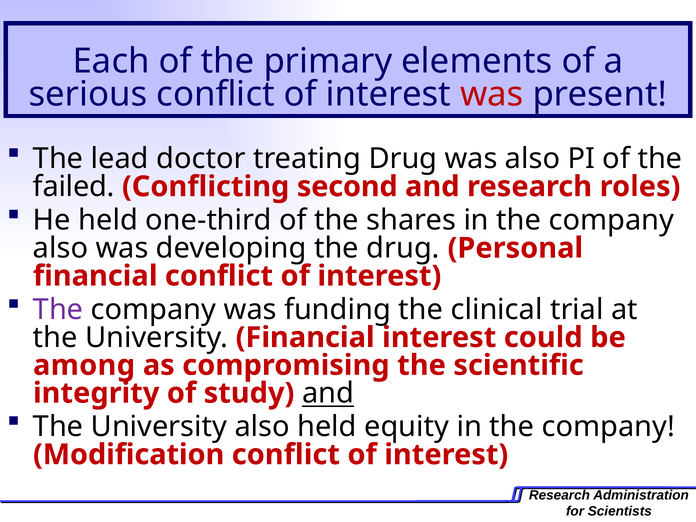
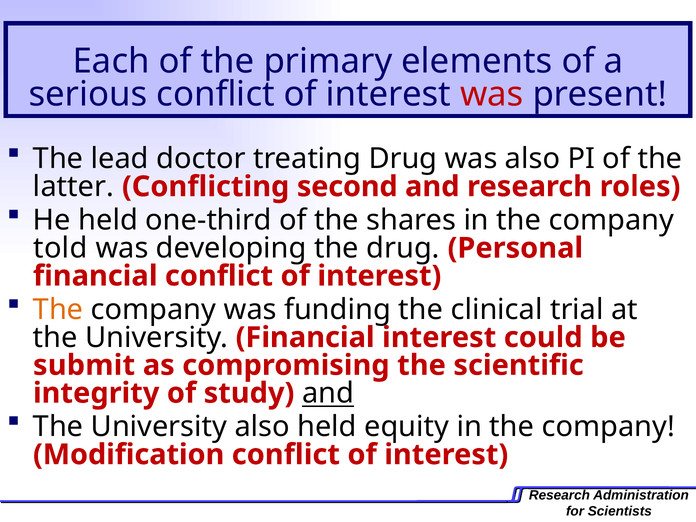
failed: failed -> latter
also at (61, 248): also -> told
The at (58, 310) colour: purple -> orange
among: among -> submit
